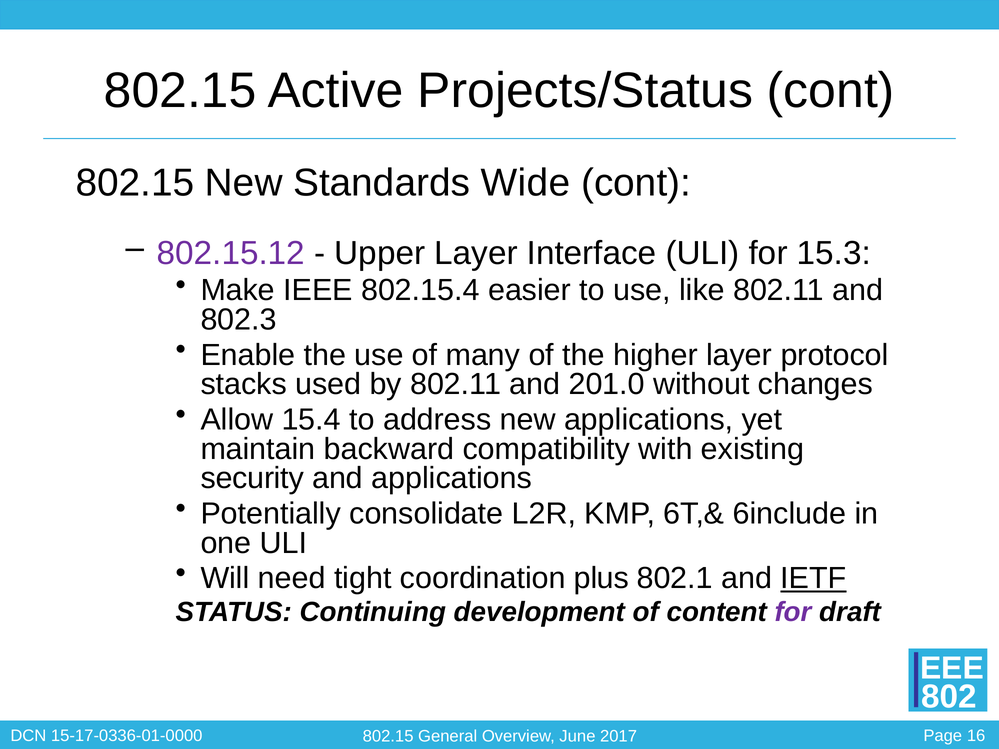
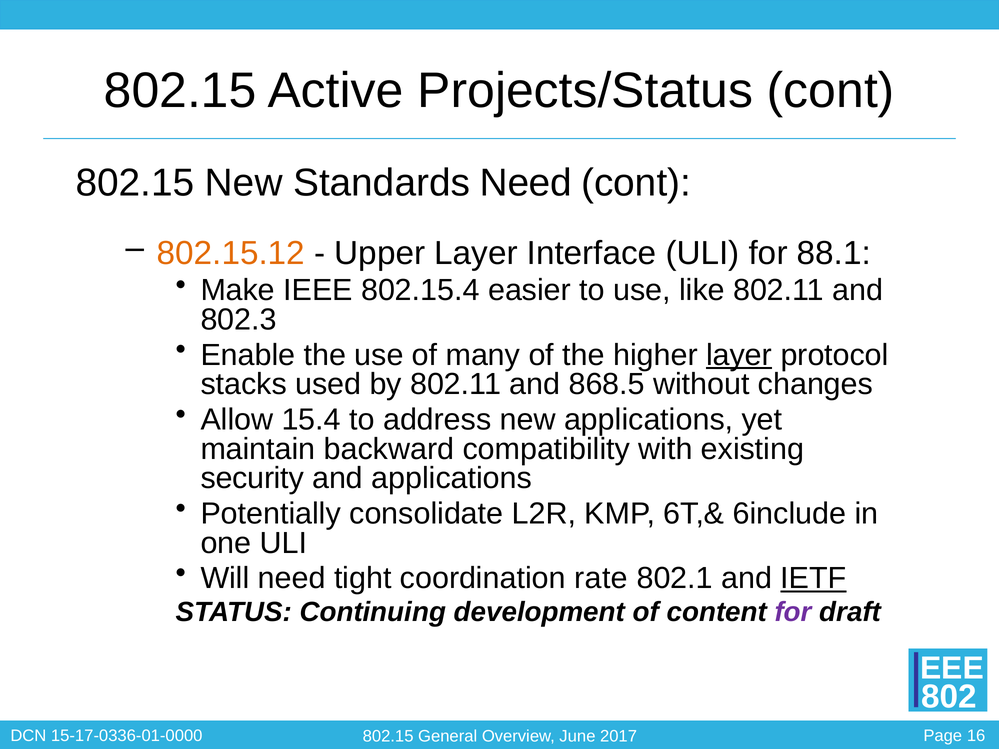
Standards Wide: Wide -> Need
802.15.12 colour: purple -> orange
15.3: 15.3 -> 88.1
layer at (739, 355) underline: none -> present
201.0: 201.0 -> 868.5
plus: plus -> rate
